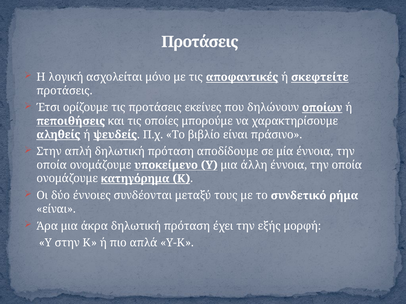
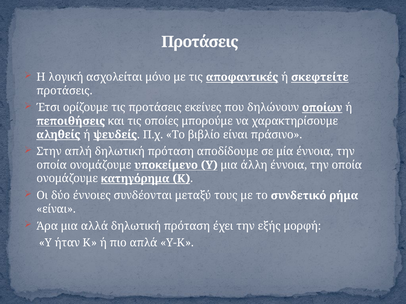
άκρα: άκρα -> αλλά
Υ στην: στην -> ήταν
